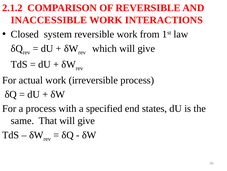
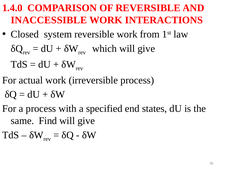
2.1.2: 2.1.2 -> 1.4.0
That: That -> Find
